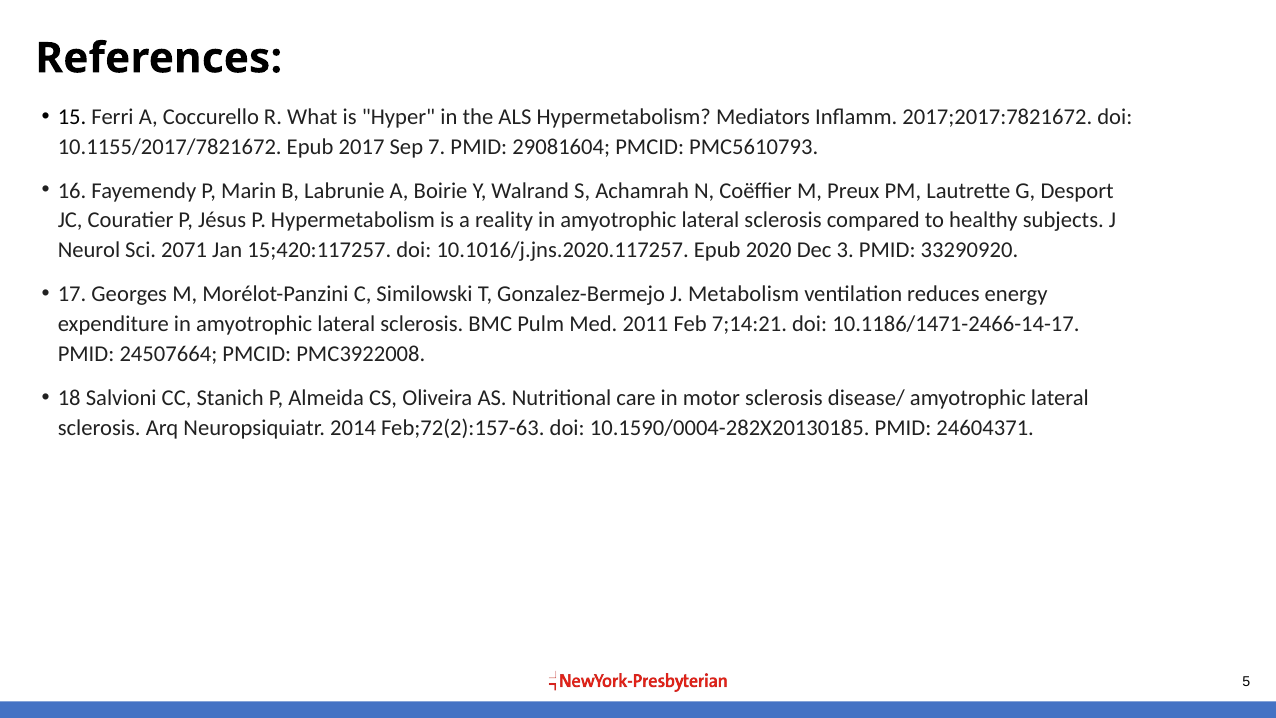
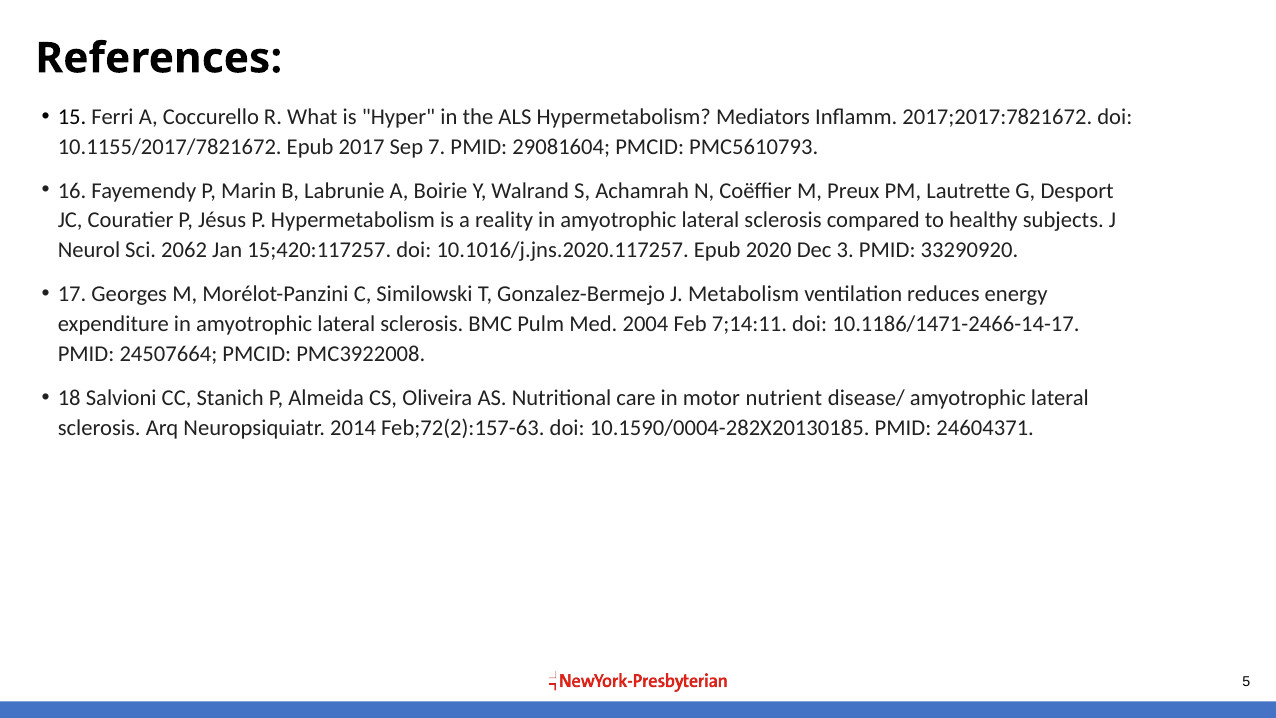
2071: 2071 -> 2062
2011: 2011 -> 2004
7;14:21: 7;14:21 -> 7;14:11
motor sclerosis: sclerosis -> nutrient
